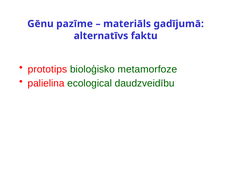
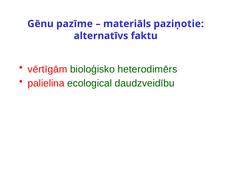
gadījumā: gadījumā -> paziņotie
prototips: prototips -> vērtīgām
metamorfoze: metamorfoze -> heterodimērs
